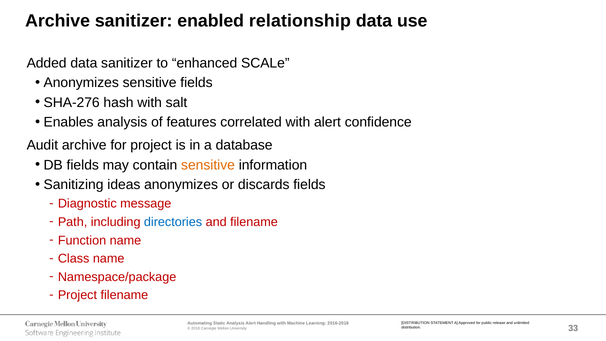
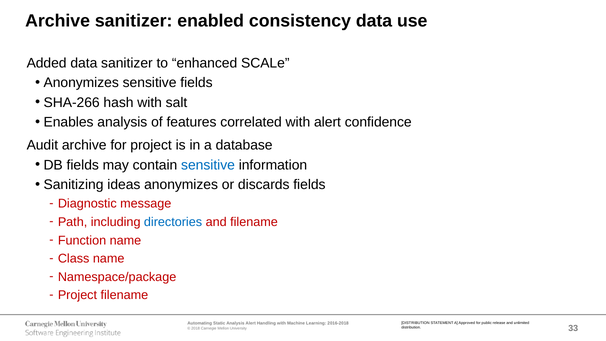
relationship: relationship -> consistency
SHA-276: SHA-276 -> SHA-266
sensitive at (208, 165) colour: orange -> blue
